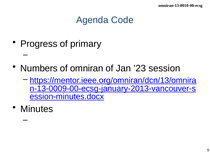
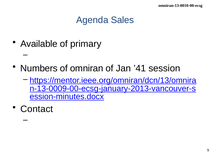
Code: Code -> Sales
Progress: Progress -> Available
’23: ’23 -> ’41
Minutes: Minutes -> Contact
